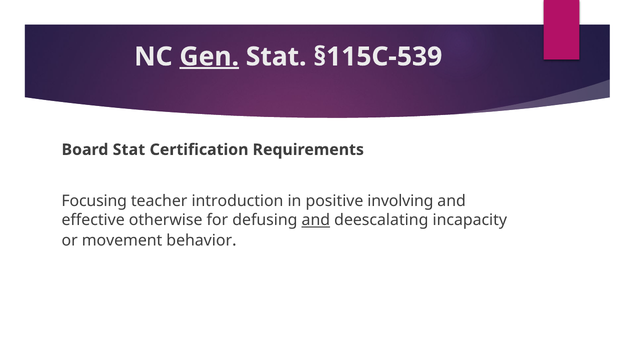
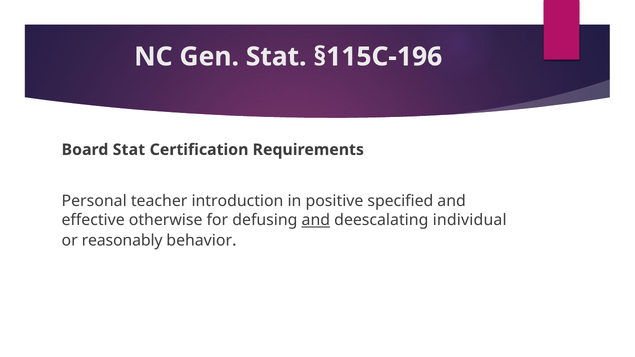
Gen underline: present -> none
§115C-539: §115C-539 -> §115C-196
Focusing: Focusing -> Personal
involving: involving -> specified
incapacity: incapacity -> individual
movement: movement -> reasonably
